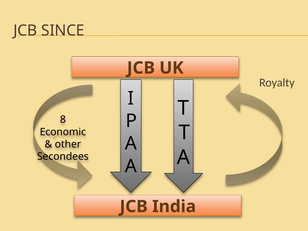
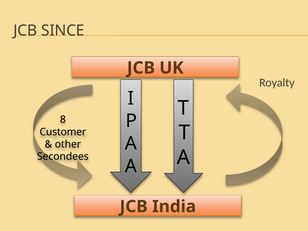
Economic: Economic -> Customer
